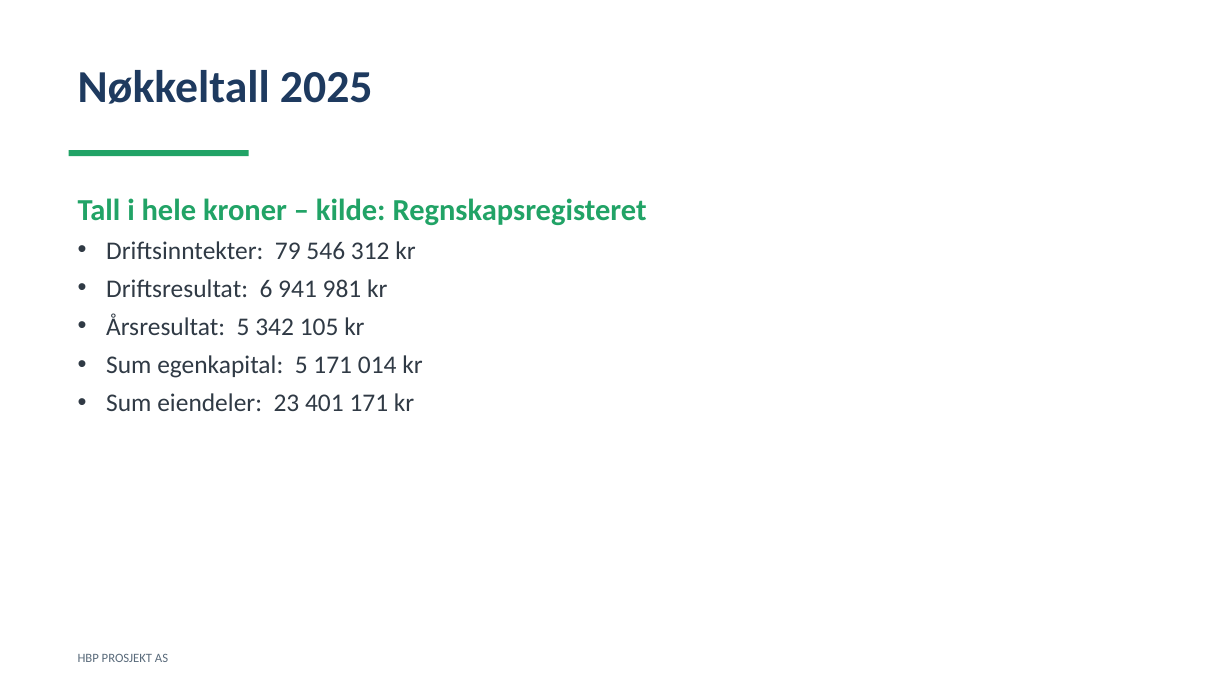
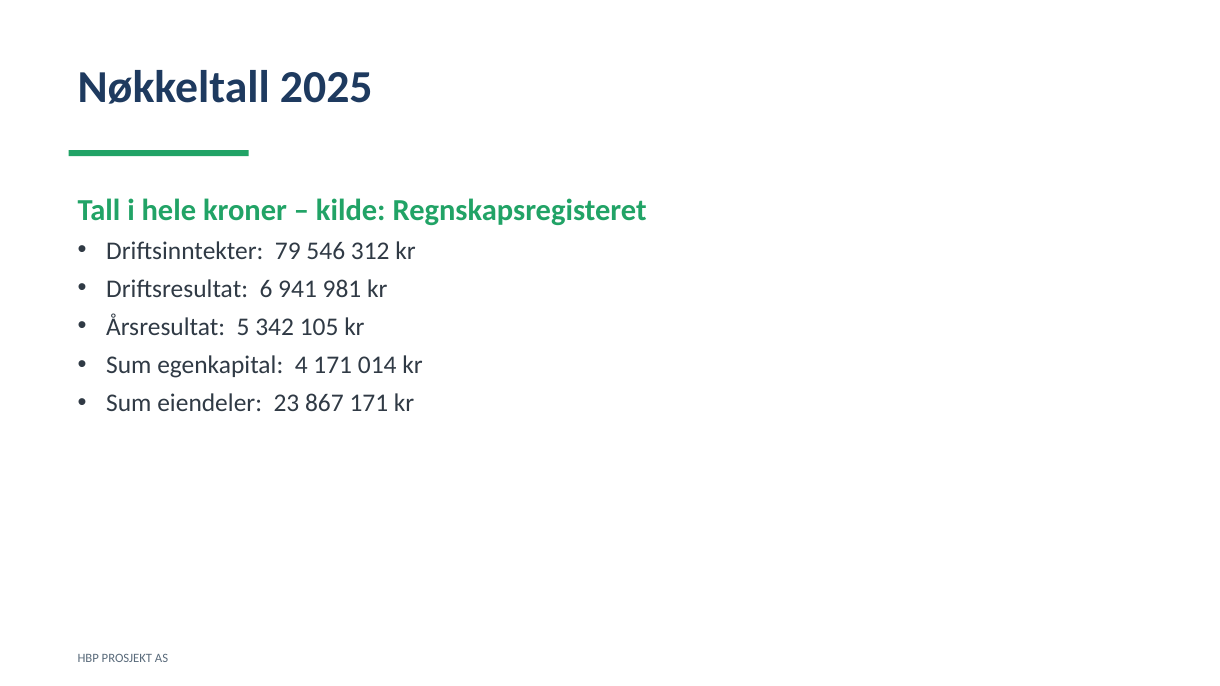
egenkapital 5: 5 -> 4
401: 401 -> 867
